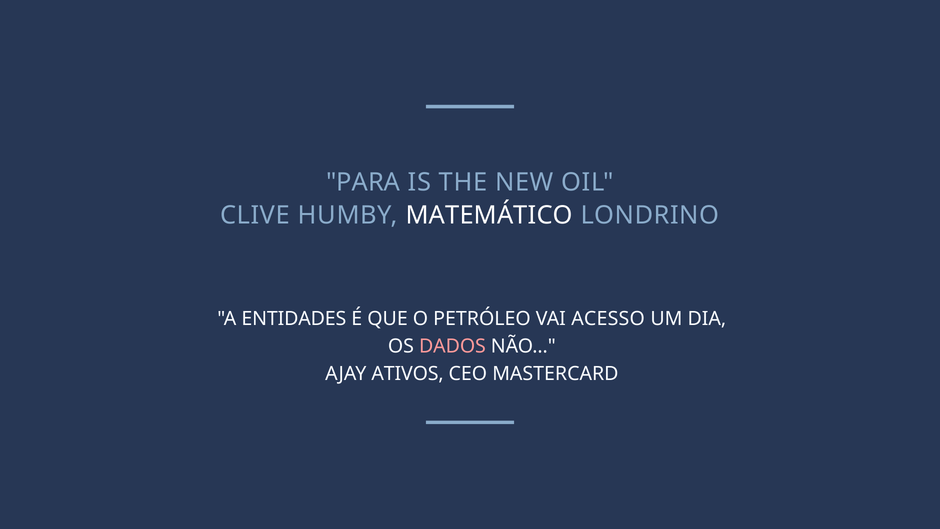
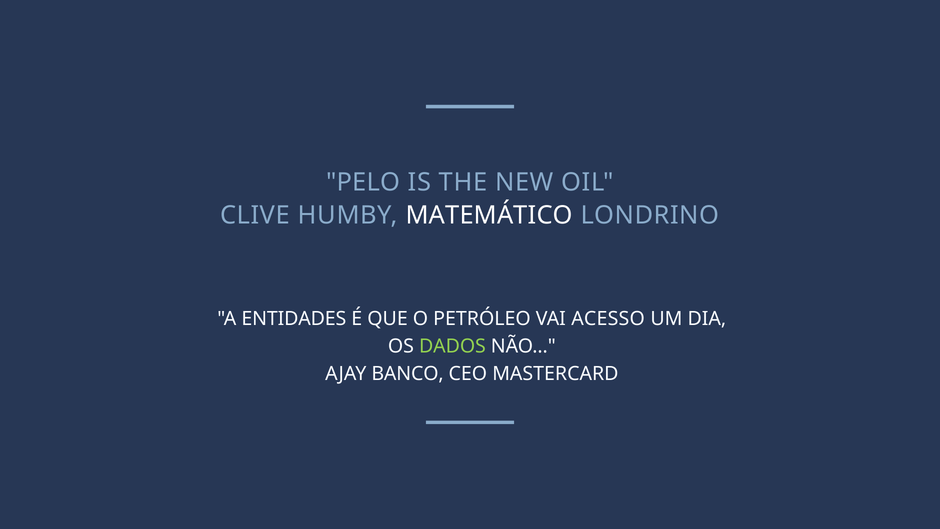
PARA: PARA -> PELO
DADOS colour: pink -> light green
ATIVOS: ATIVOS -> BANCO
